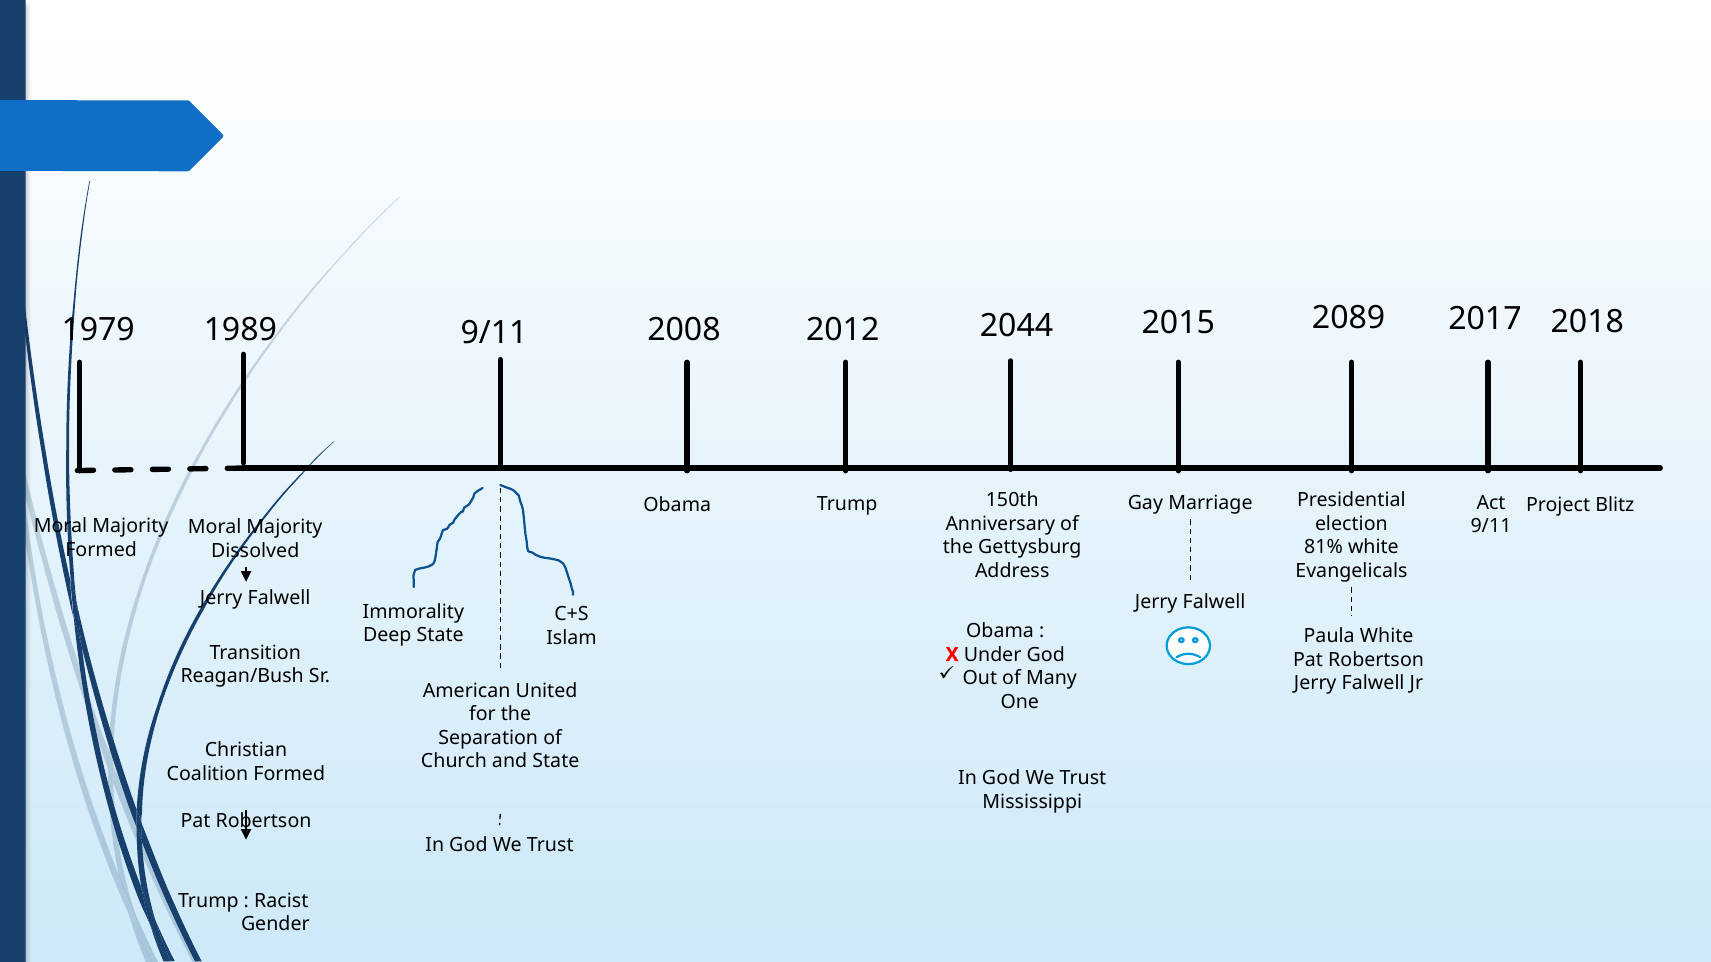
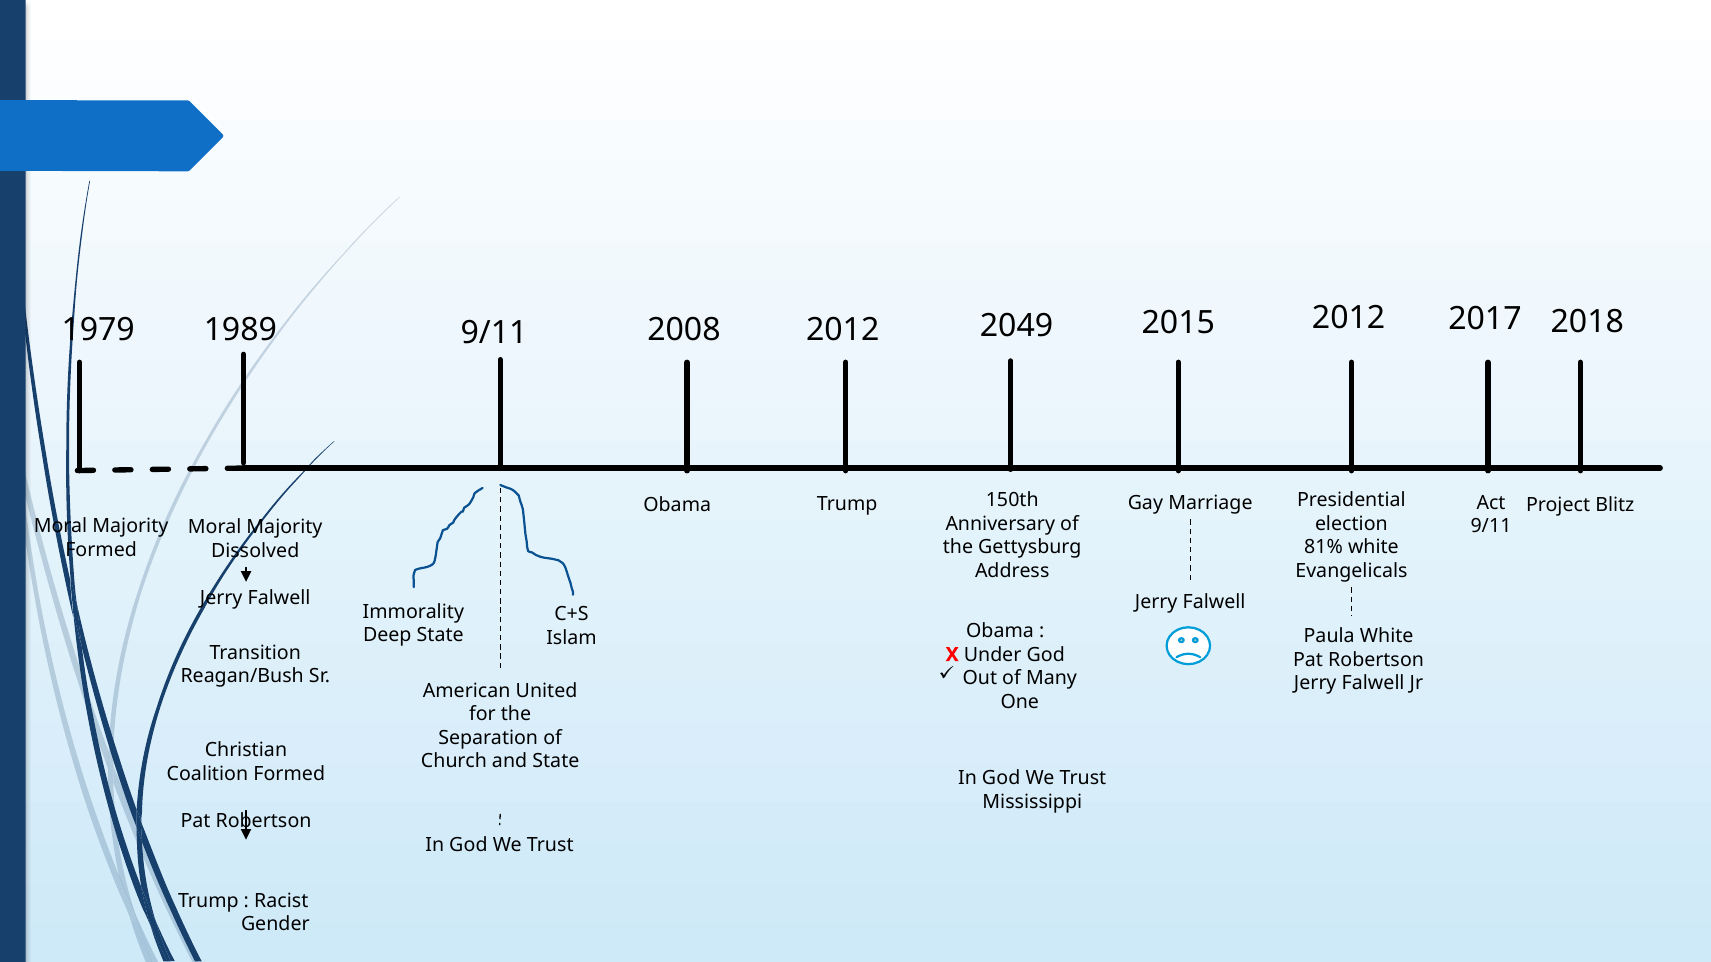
2089 at (1349, 318): 2089 -> 2012
2044: 2044 -> 2049
